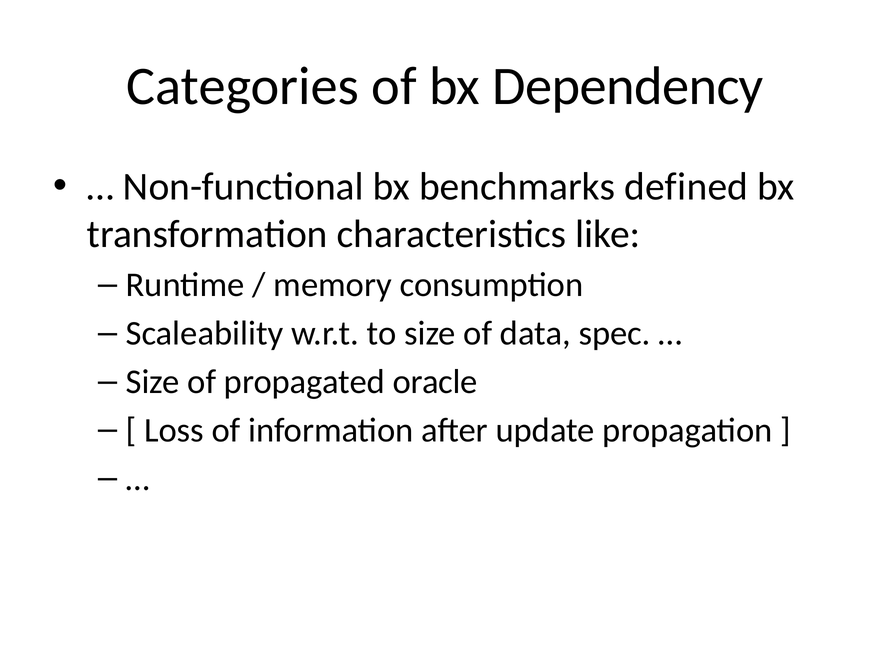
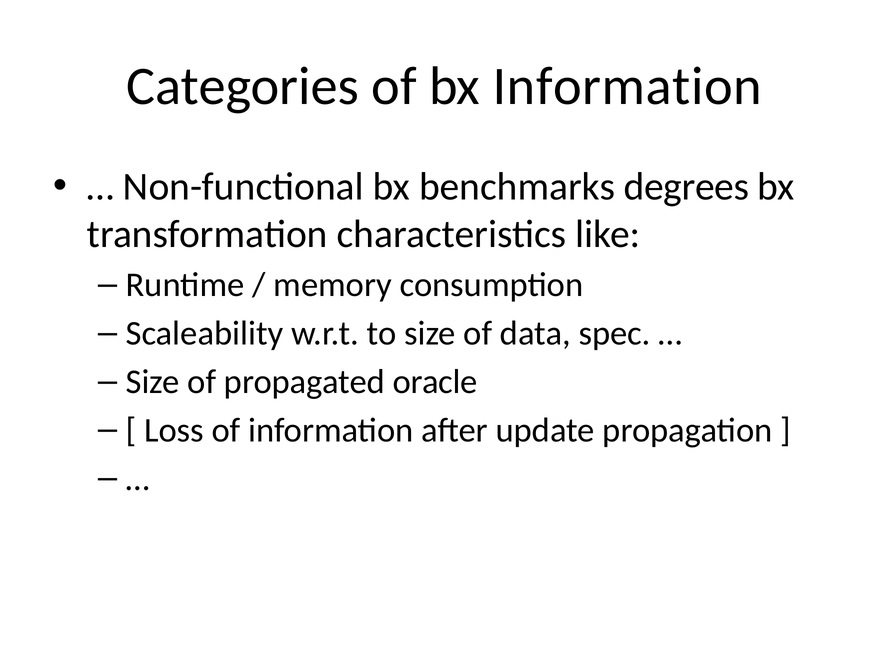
bx Dependency: Dependency -> Information
defined: defined -> degrees
